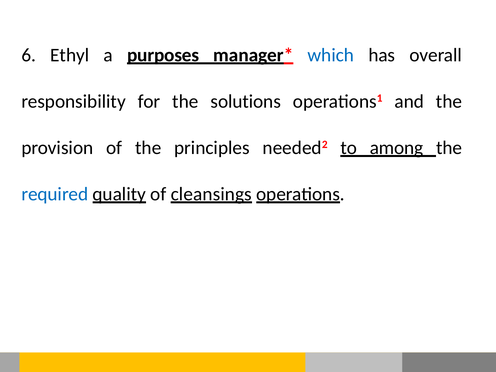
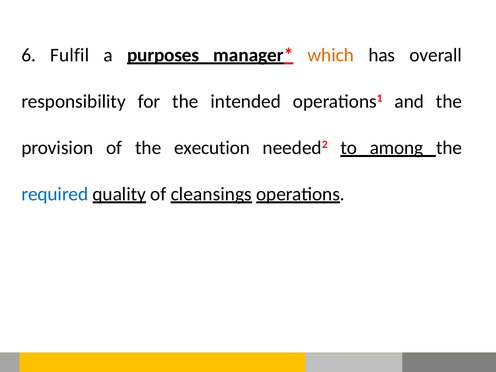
Ethyl: Ethyl -> Fulfil
which colour: blue -> orange
solutions: solutions -> intended
principles: principles -> execution
